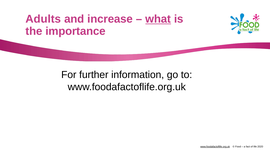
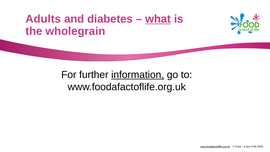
increase: increase -> diabetes
importance: importance -> wholegrain
information underline: none -> present
